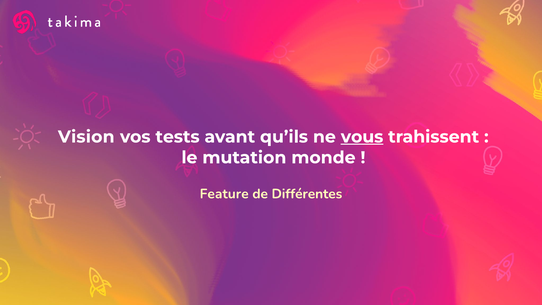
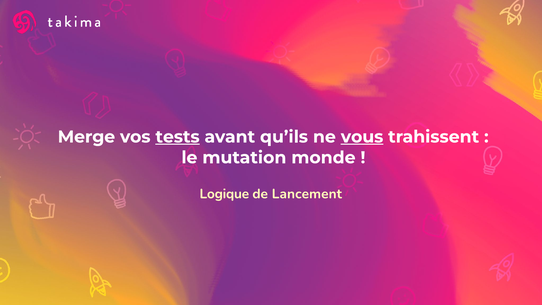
Vision: Vision -> Merge
tests underline: none -> present
Feature: Feature -> Logique
Différentes: Différentes -> Lancement
